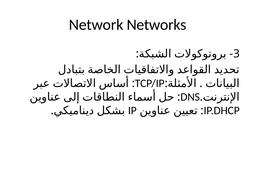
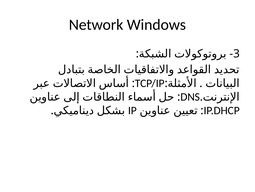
Networks: Networks -> Windows
